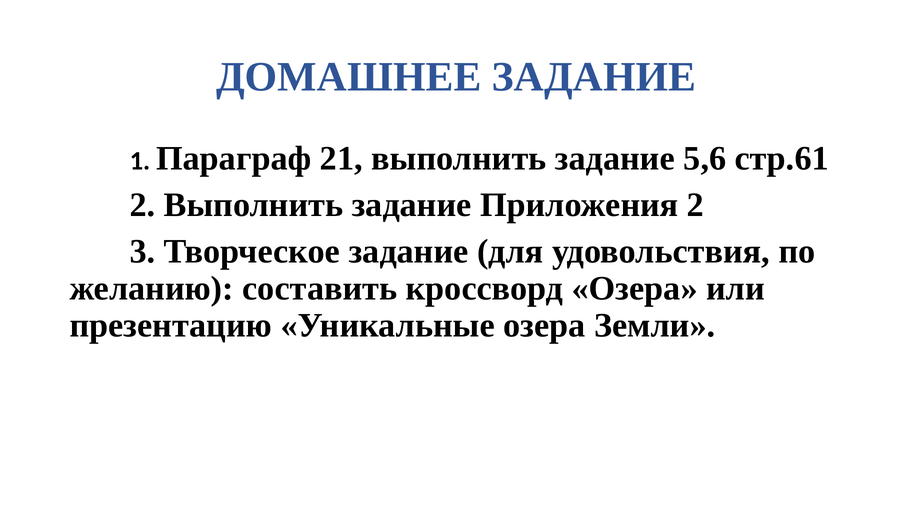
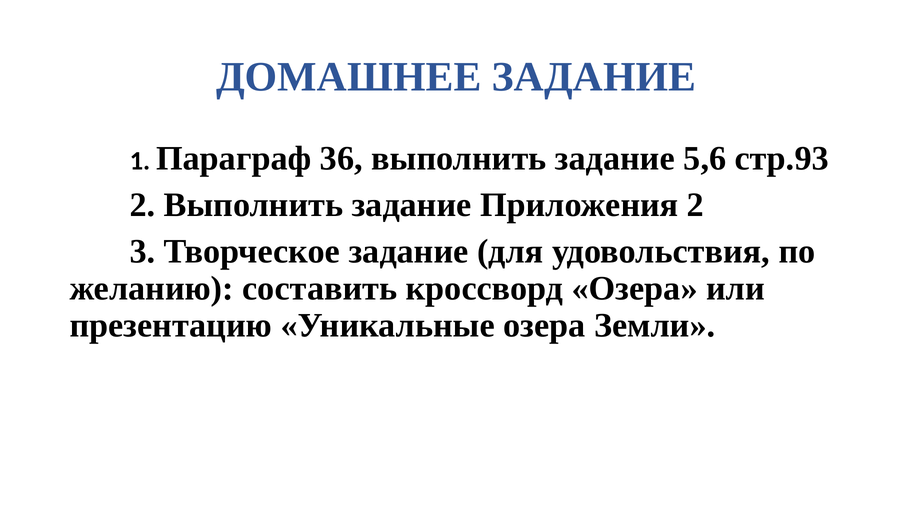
21: 21 -> 36
стр.61: стр.61 -> стр.93
